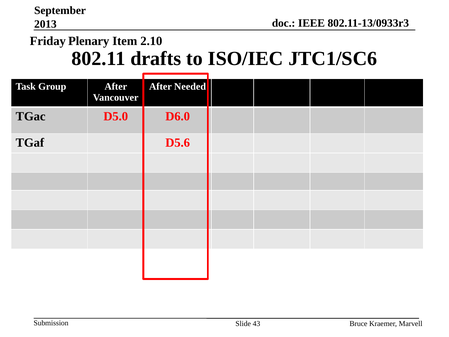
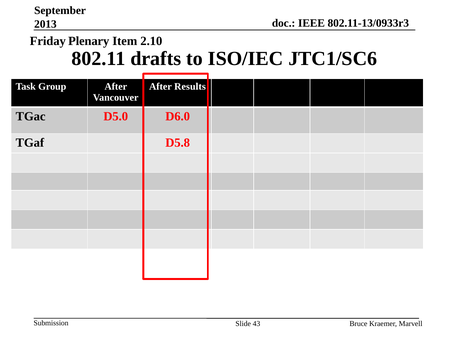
Needed: Needed -> Results
D5.6: D5.6 -> D5.8
